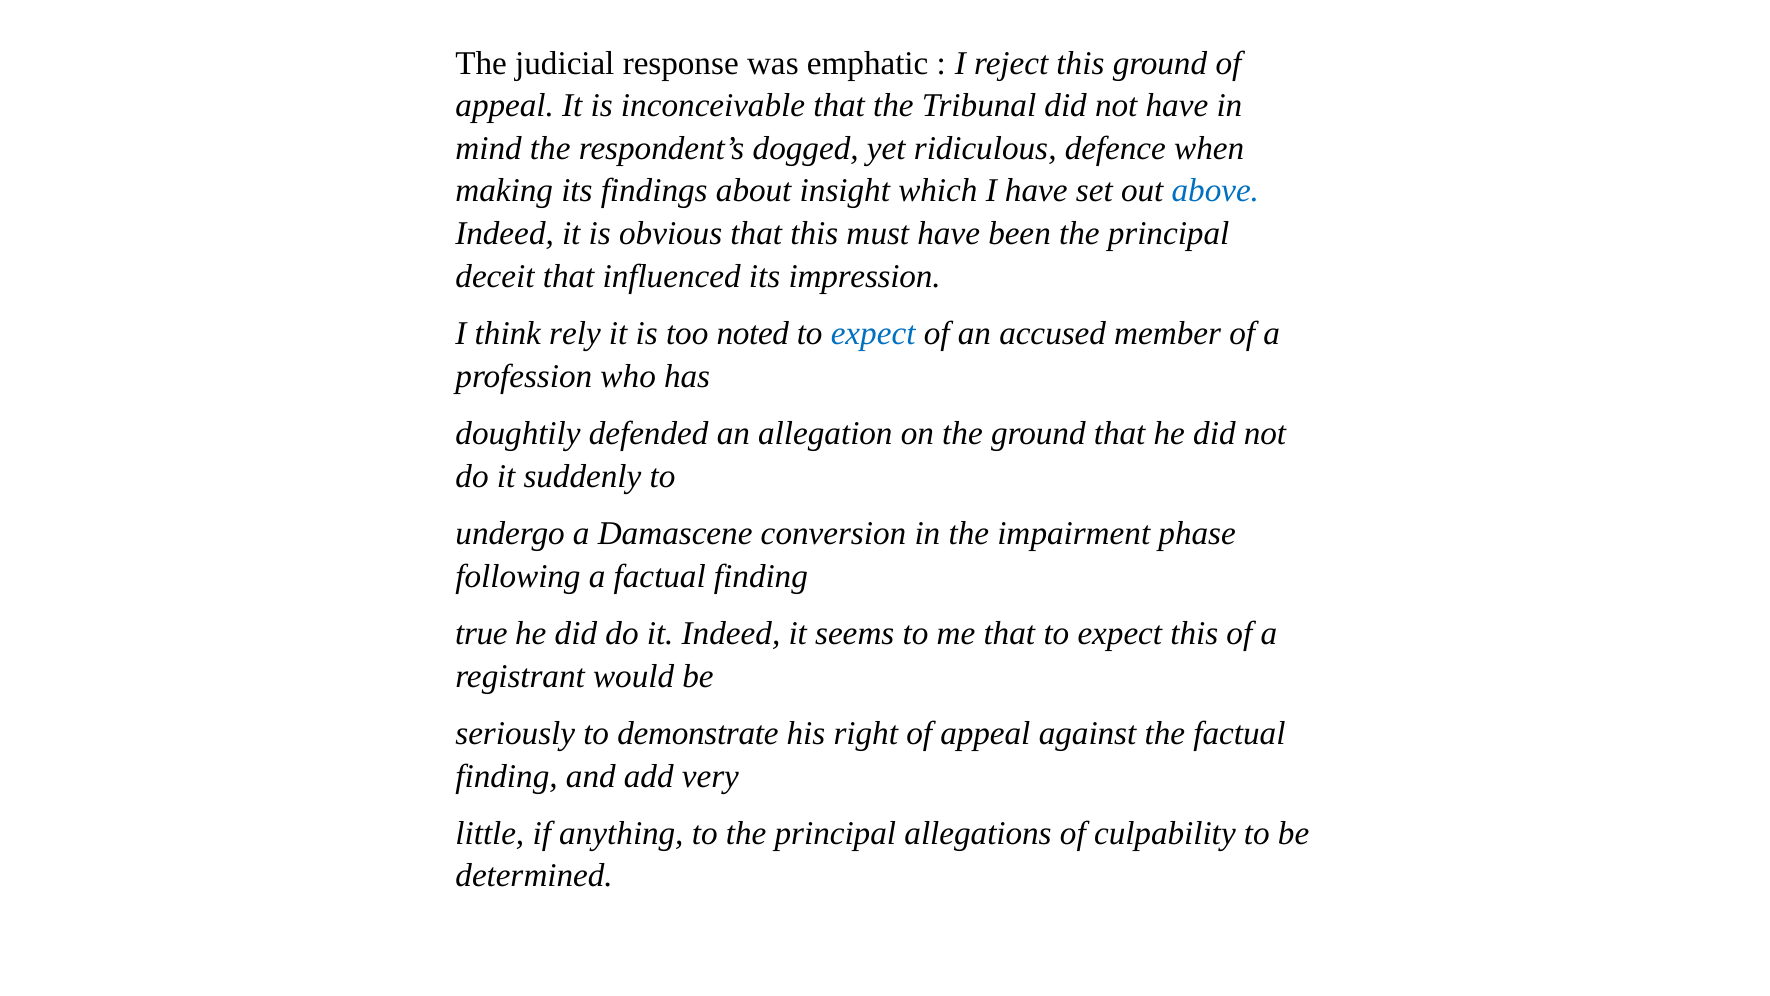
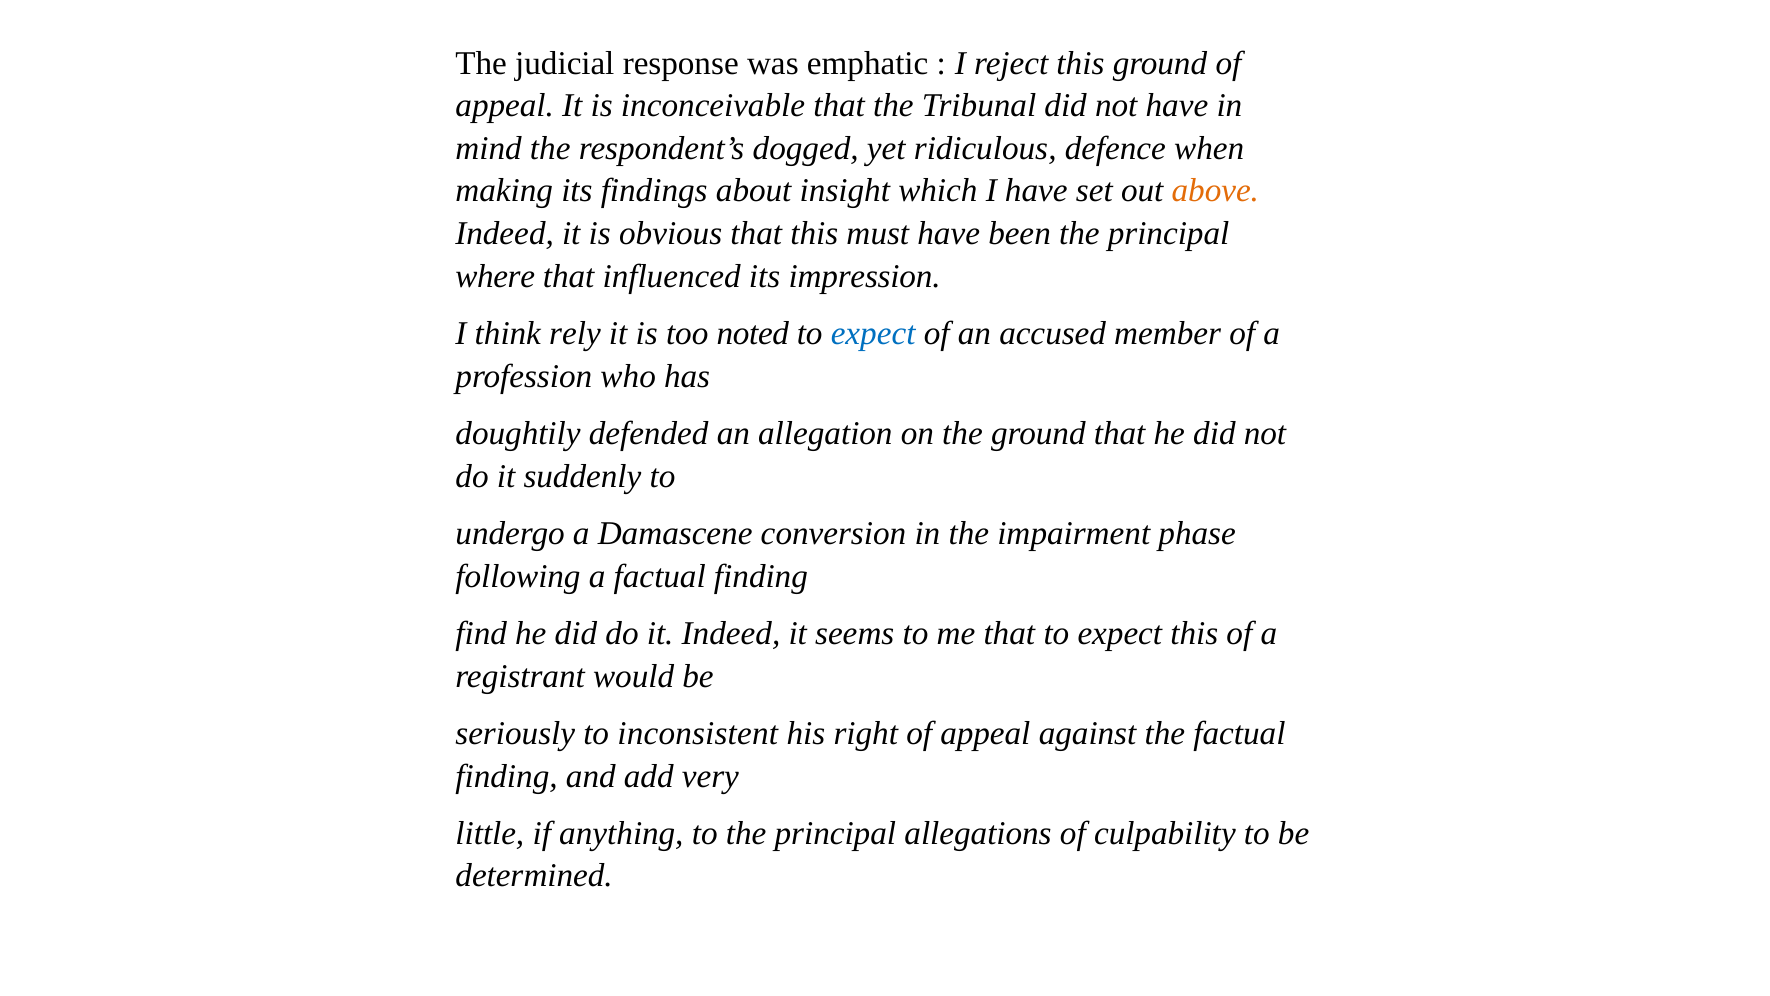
above colour: blue -> orange
deceit: deceit -> where
true: true -> find
demonstrate: demonstrate -> inconsistent
